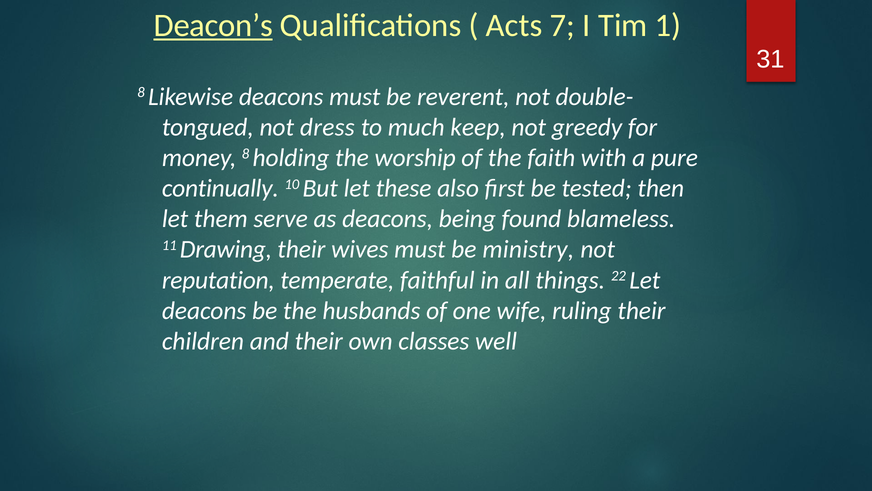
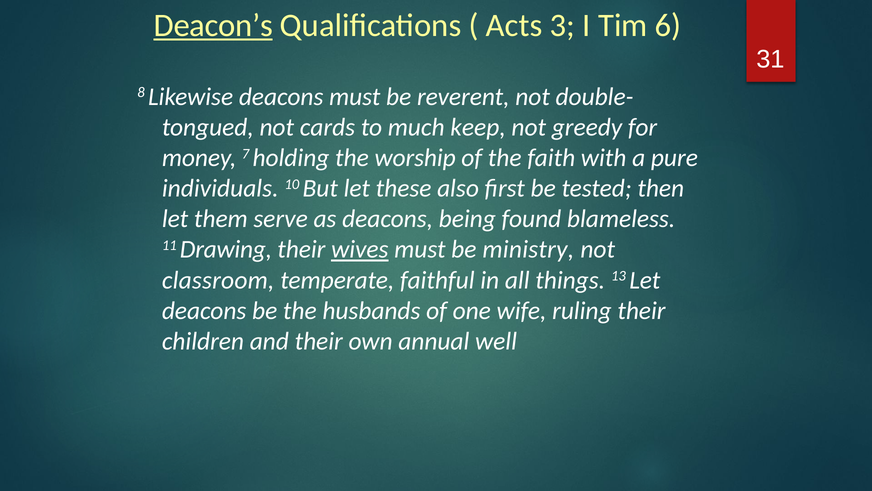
7: 7 -> 3
1: 1 -> 6
dress: dress -> cards
money 8: 8 -> 7
continually: continually -> individuals
wives underline: none -> present
reputation: reputation -> classroom
22: 22 -> 13
classes: classes -> annual
